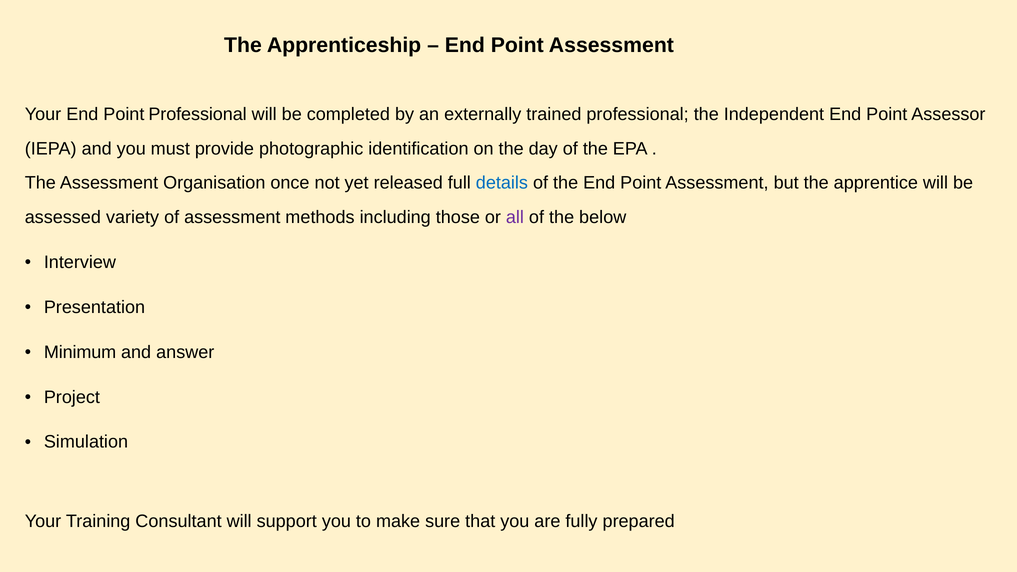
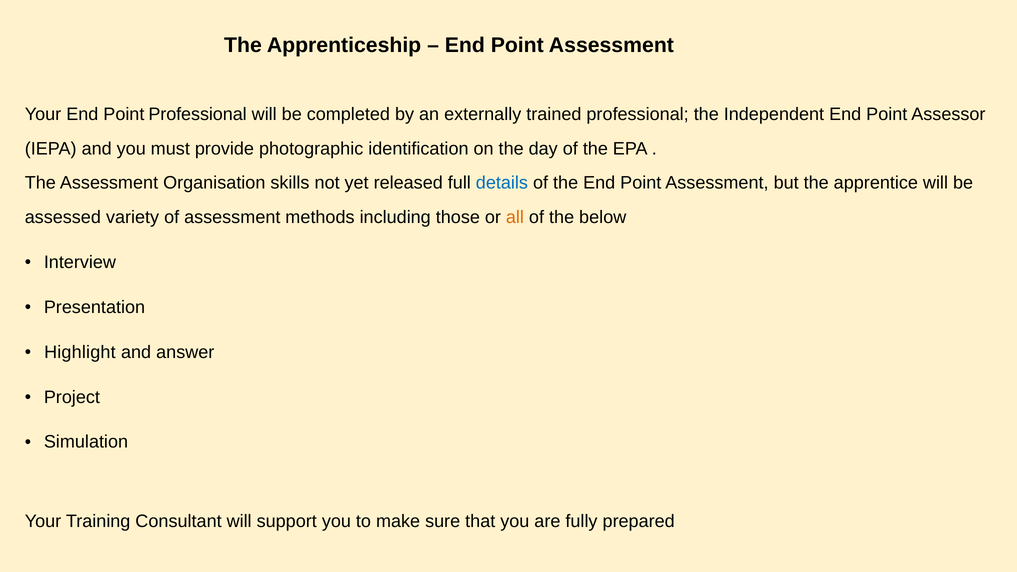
once: once -> skills
all colour: purple -> orange
Minimum: Minimum -> Highlight
